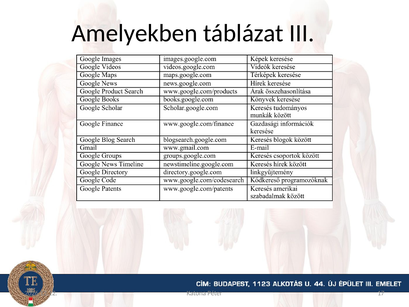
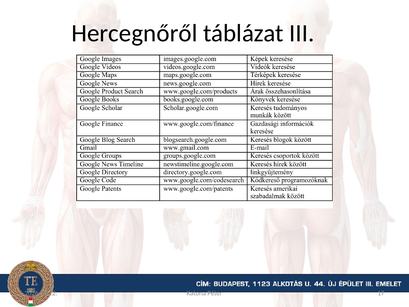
Amelyekben: Amelyekben -> Hercegnőről
